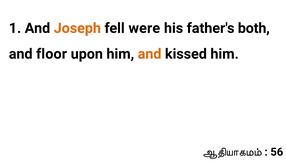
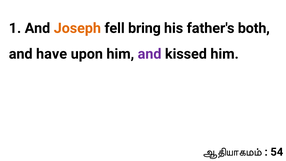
were: were -> bring
floor: floor -> have
and at (150, 54) colour: orange -> purple
56: 56 -> 54
